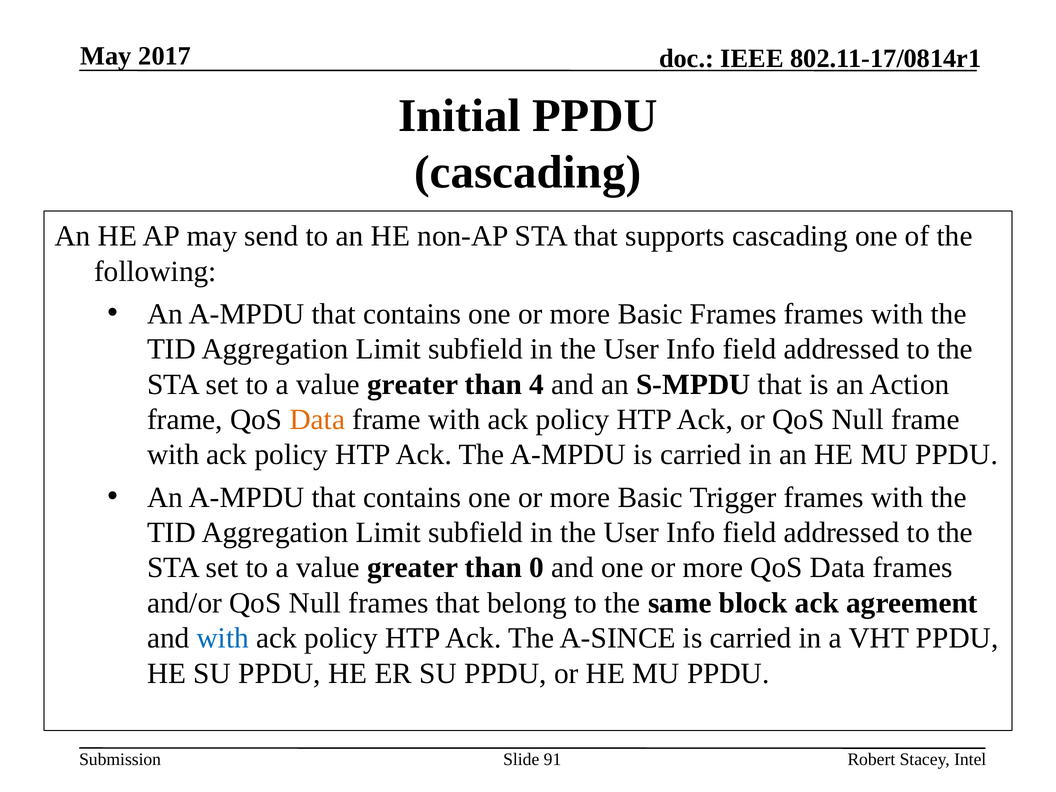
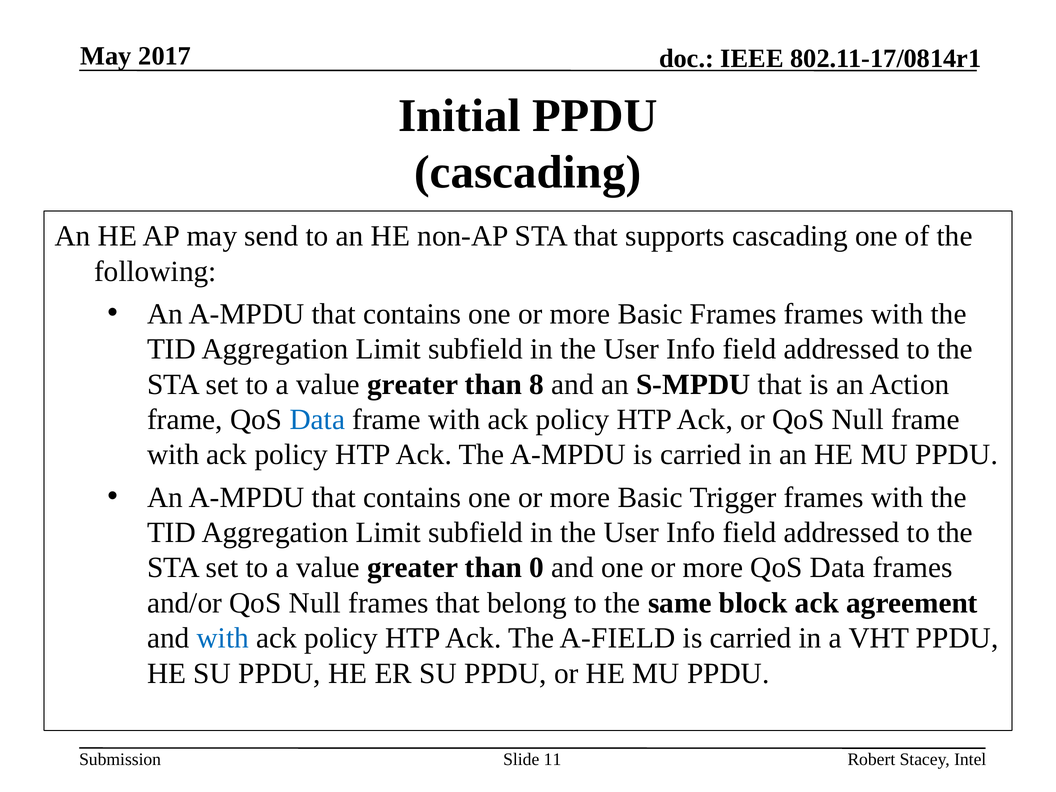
4: 4 -> 8
Data at (317, 420) colour: orange -> blue
A-SINCE: A-SINCE -> A-FIELD
91: 91 -> 11
